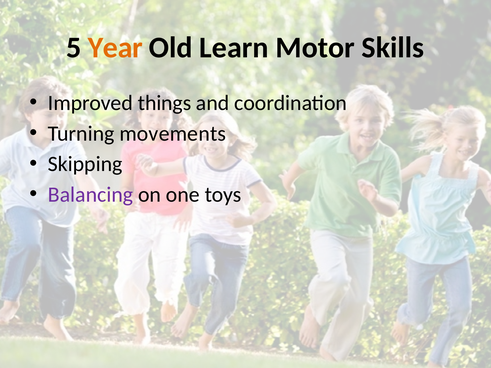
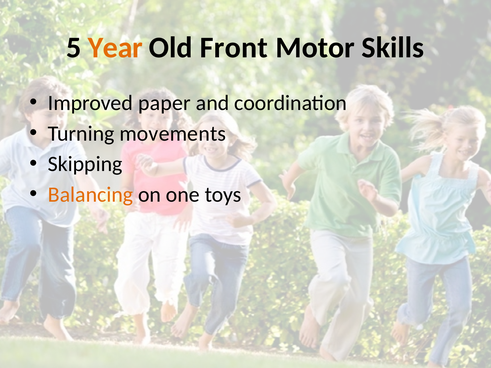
Learn: Learn -> Front
things: things -> paper
Balancing colour: purple -> orange
